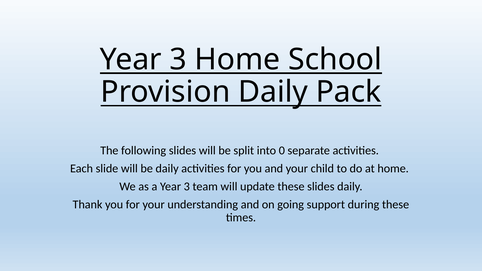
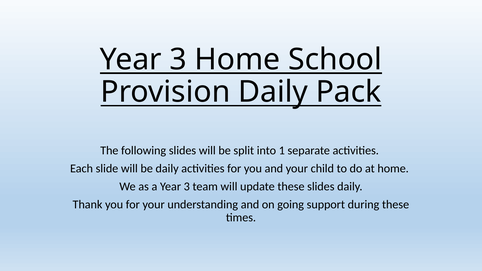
0: 0 -> 1
